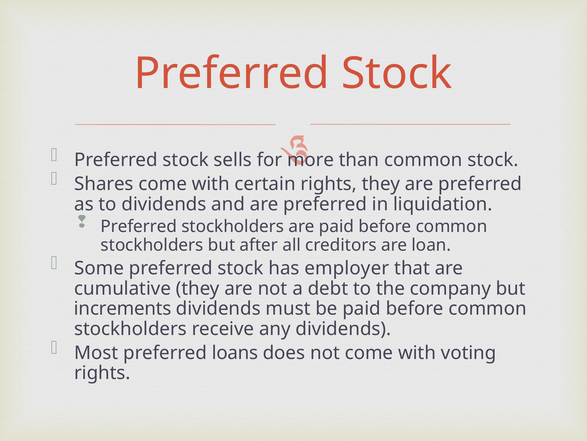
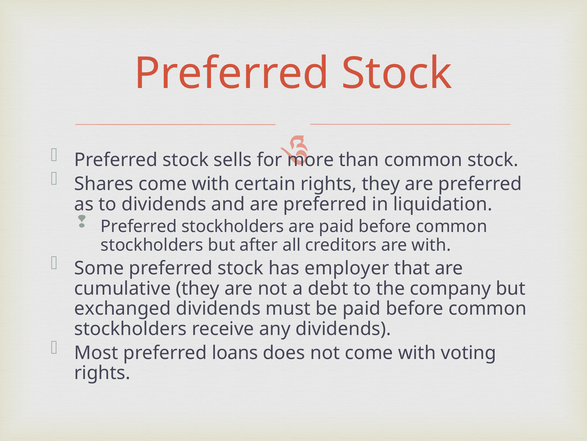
are loan: loan -> with
increments: increments -> exchanged
